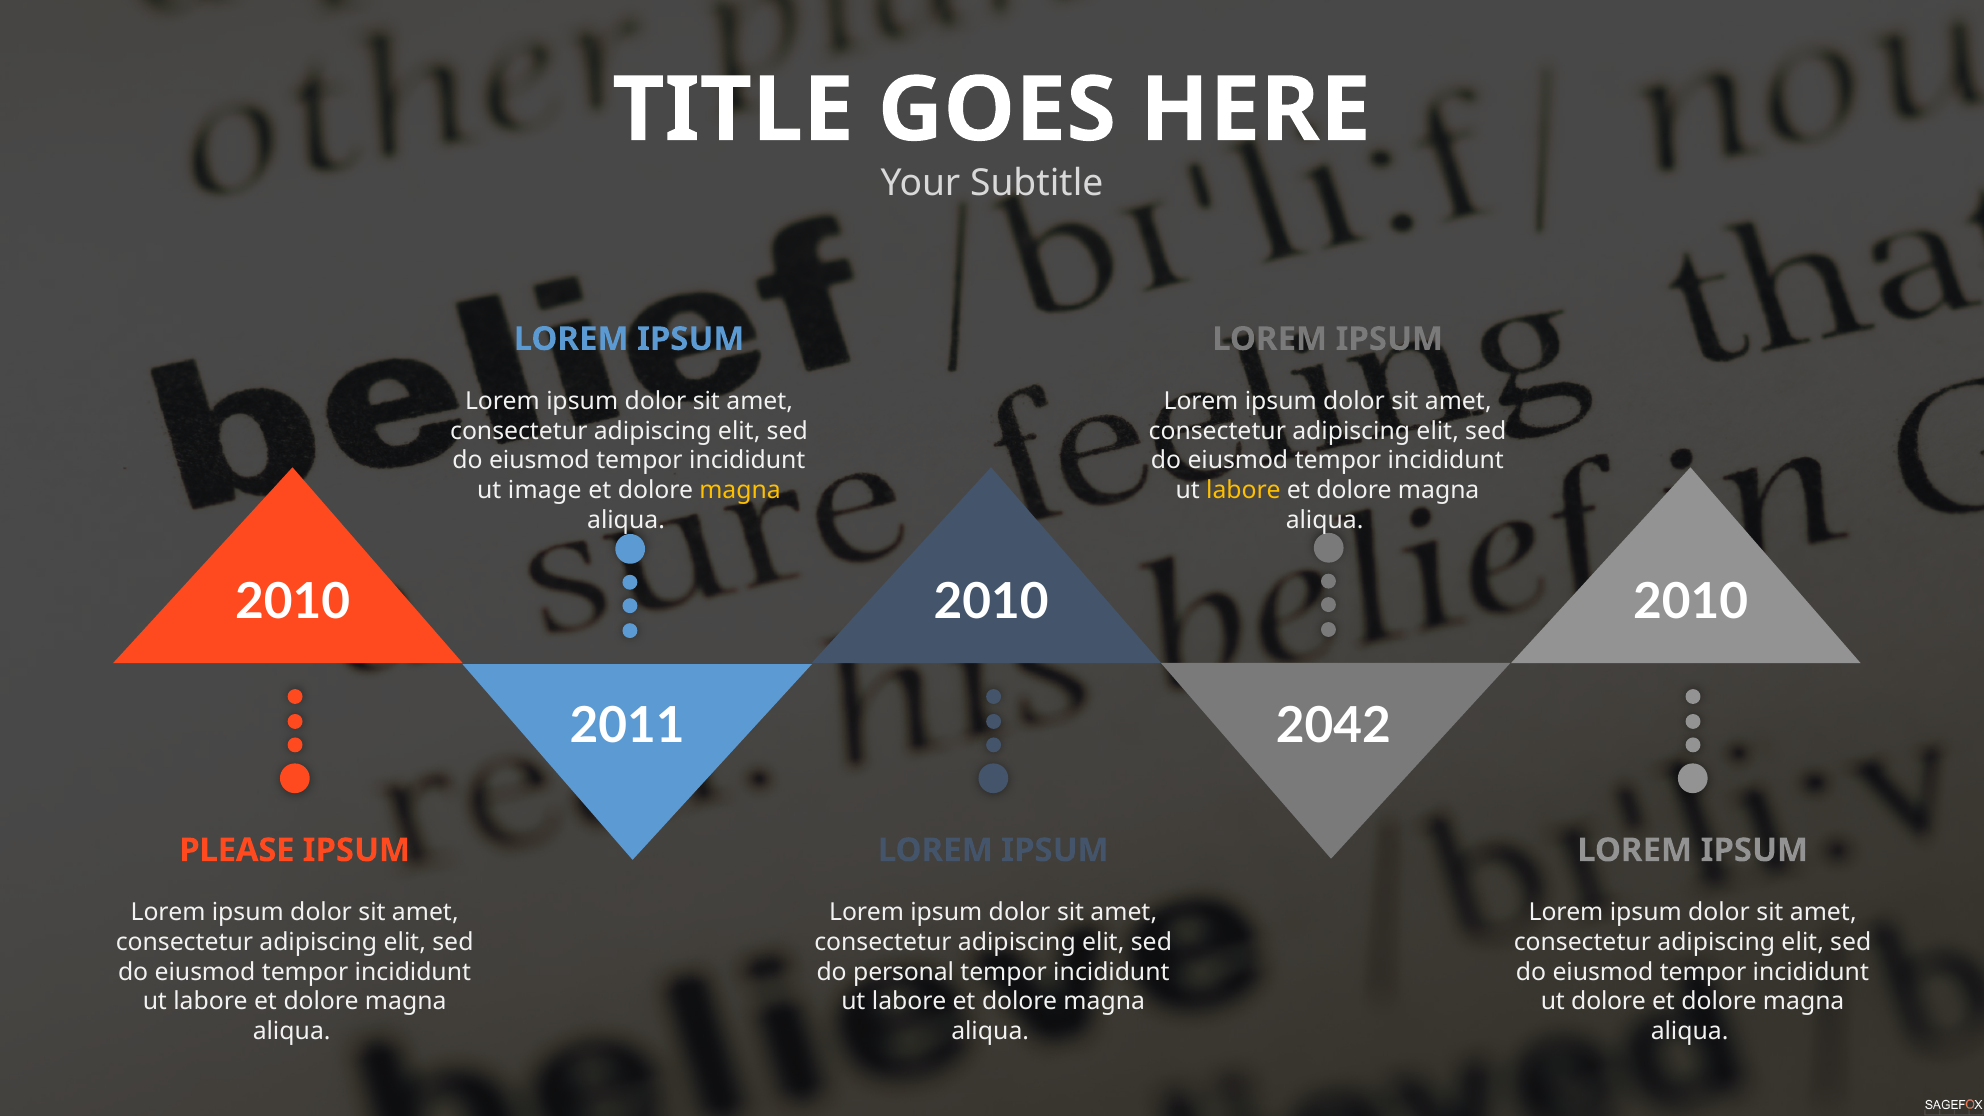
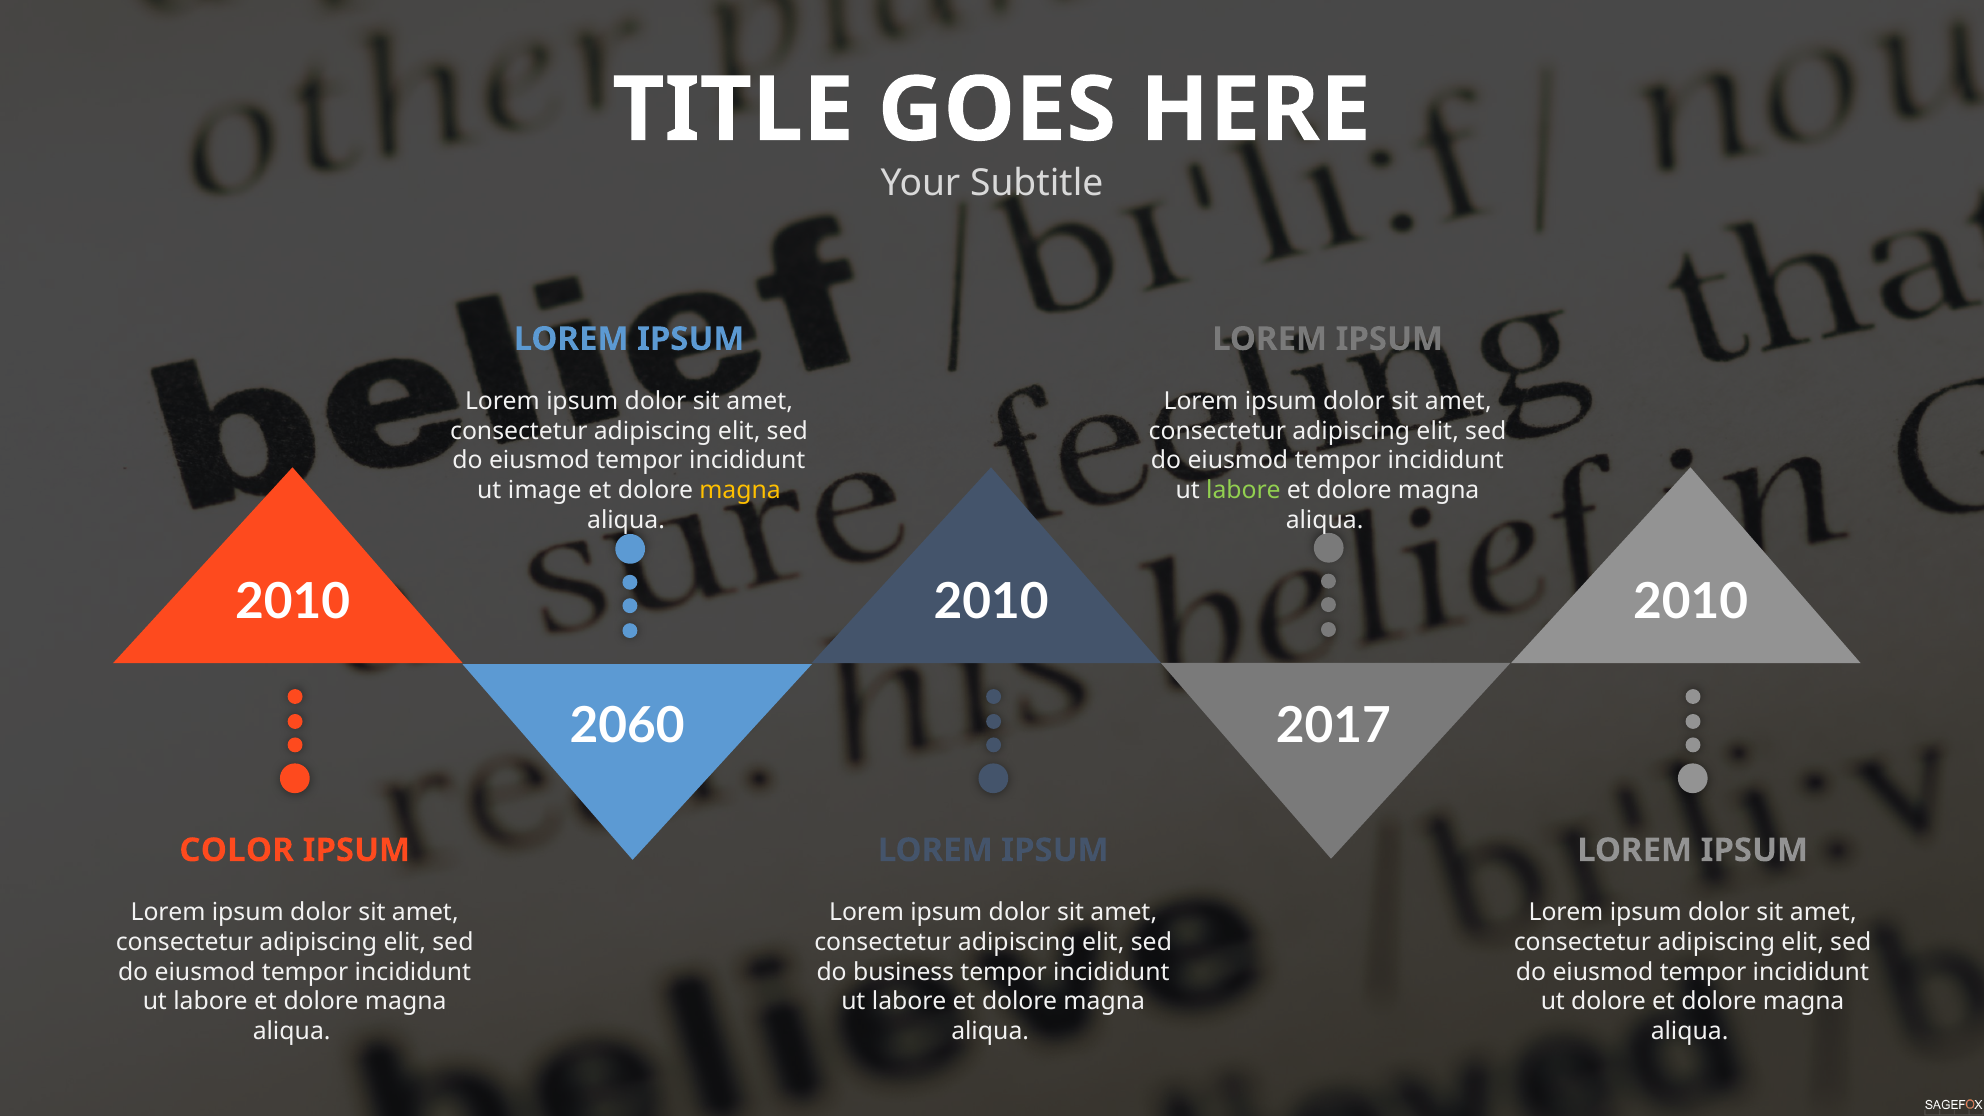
labore at (1243, 491) colour: yellow -> light green
2011: 2011 -> 2060
2042: 2042 -> 2017
PLEASE: PLEASE -> COLOR
personal: personal -> business
